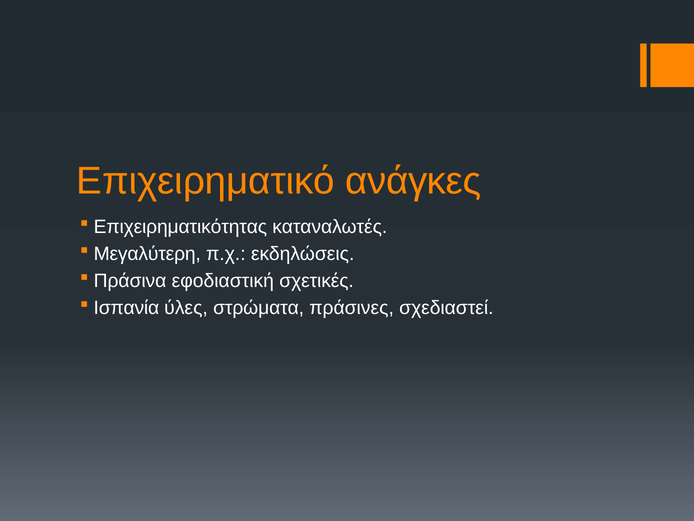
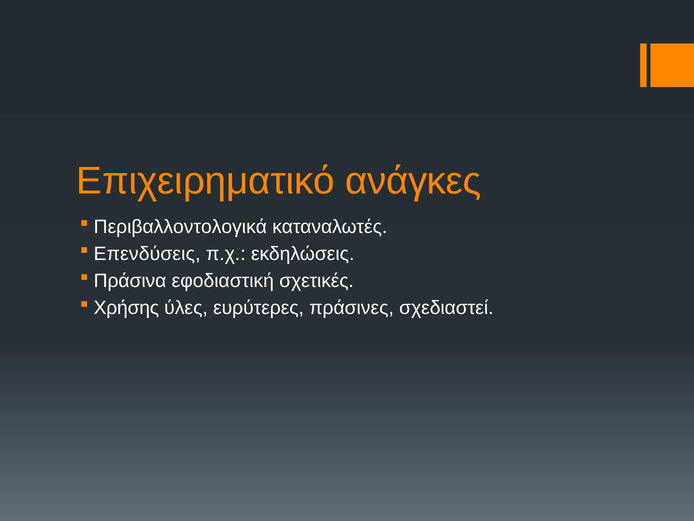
Επιχειρηματικότητας: Επιχειρηματικότητας -> Περιβαλλοντολογικά
Μεγαλύτερη: Μεγαλύτερη -> Επενδύσεις
Ισπανία: Ισπανία -> Χρήσης
στρώματα: στρώματα -> ευρύτερες
